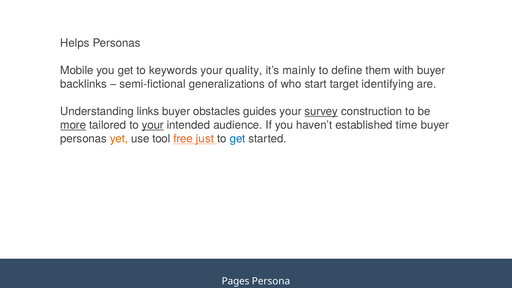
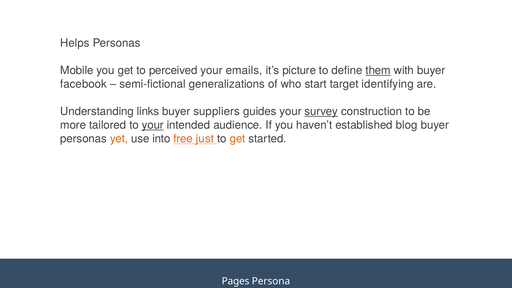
keywords: keywords -> perceived
quality: quality -> emails
mainly: mainly -> picture
them underline: none -> present
backlinks: backlinks -> facebook
obstacles: obstacles -> suppliers
more underline: present -> none
time: time -> blog
tool: tool -> into
get at (238, 139) colour: blue -> orange
